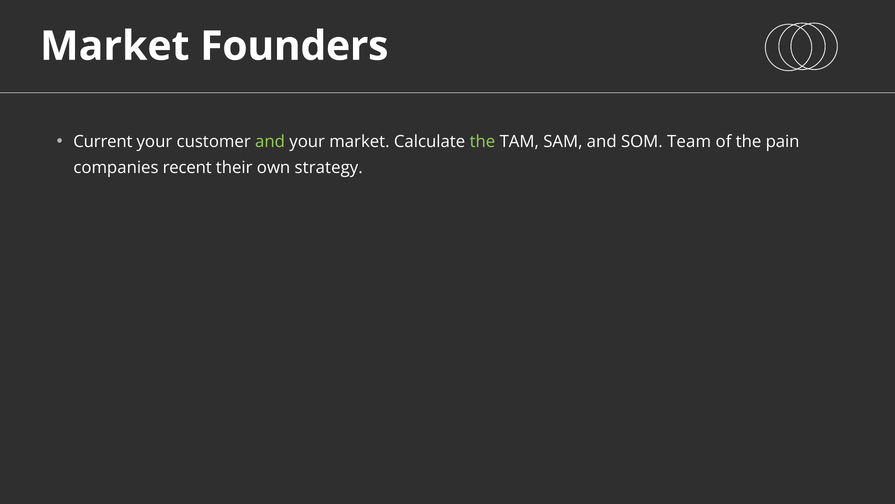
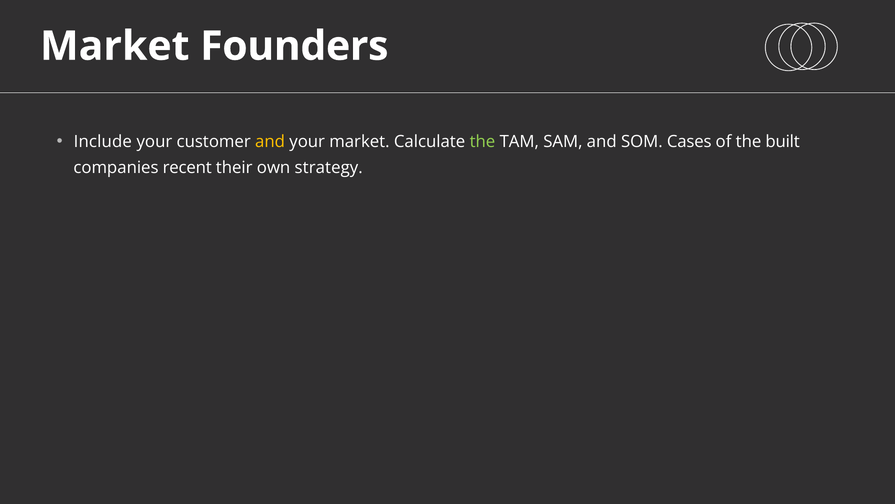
Current: Current -> Include
and at (270, 141) colour: light green -> yellow
Team: Team -> Cases
pain: pain -> built
